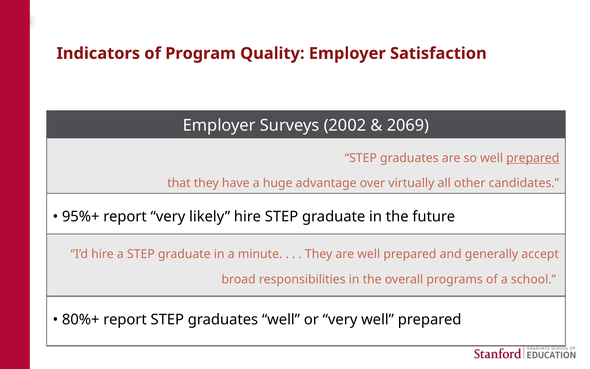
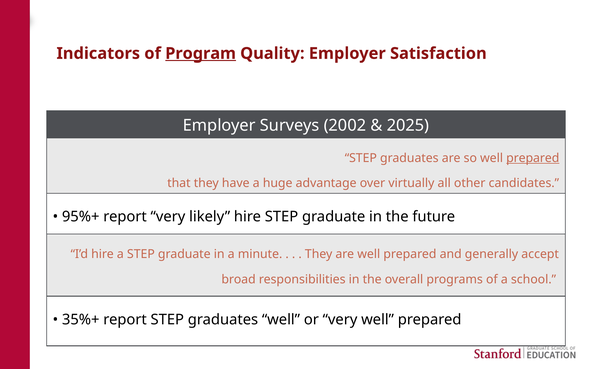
Program underline: none -> present
2069: 2069 -> 2025
80%+: 80%+ -> 35%+
